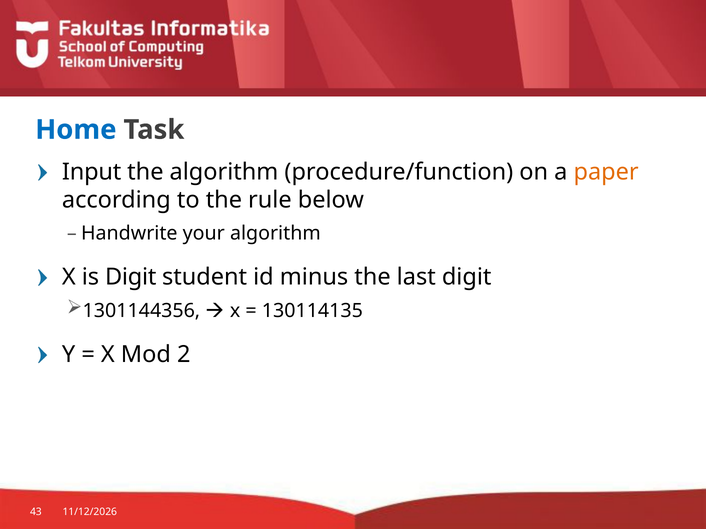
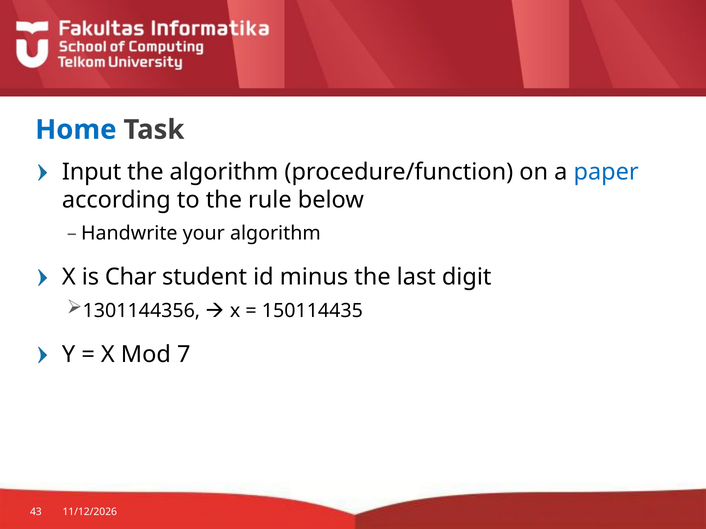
paper colour: orange -> blue
is Digit: Digit -> Char
130114135: 130114135 -> 150114435
2: 2 -> 7
